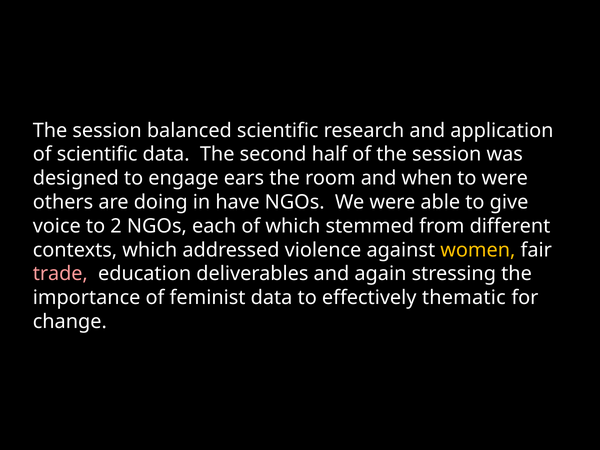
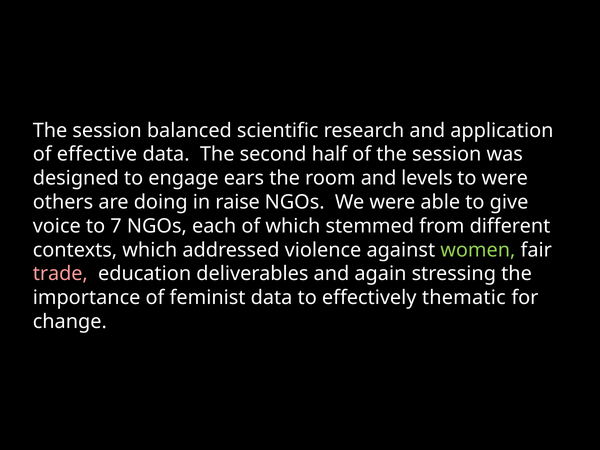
of scientific: scientific -> effective
when: when -> levels
have: have -> raise
2: 2 -> 7
women colour: yellow -> light green
